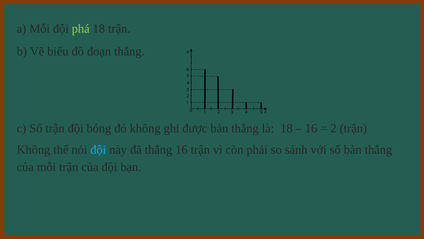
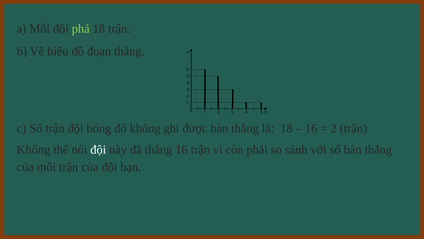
đội at (98, 150) colour: light blue -> white
